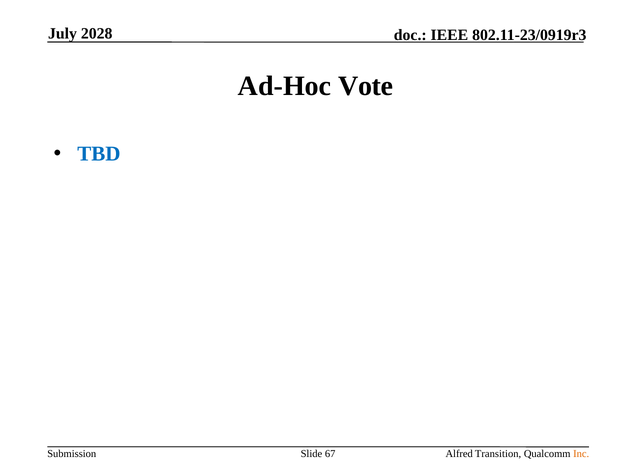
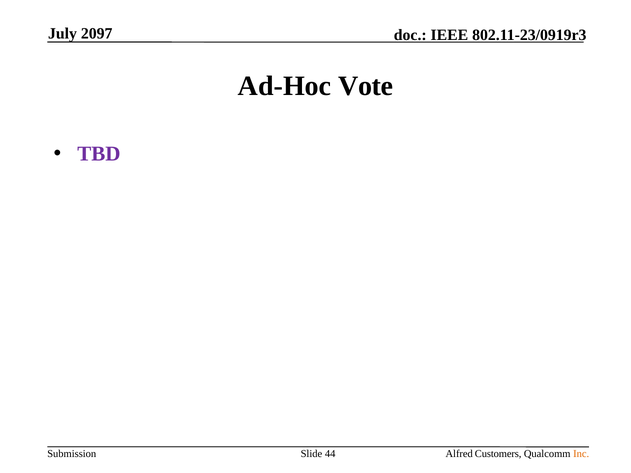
2028: 2028 -> 2097
TBD colour: blue -> purple
67: 67 -> 44
Transition: Transition -> Customers
